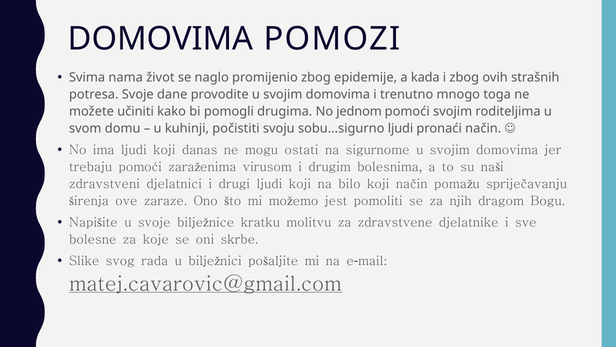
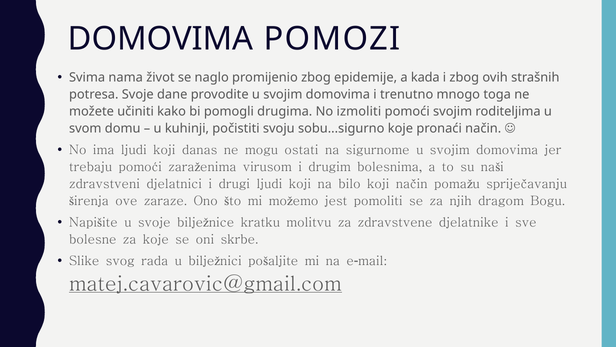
jednom: jednom -> izmoliti
sobu...sigurno ljudi: ljudi -> koje
